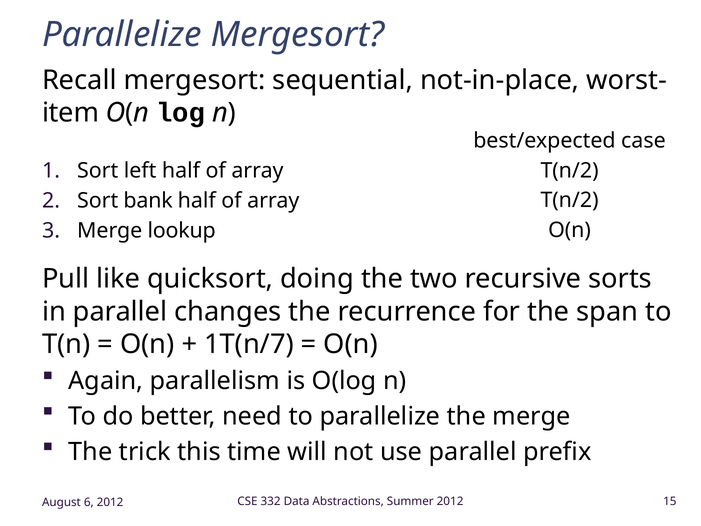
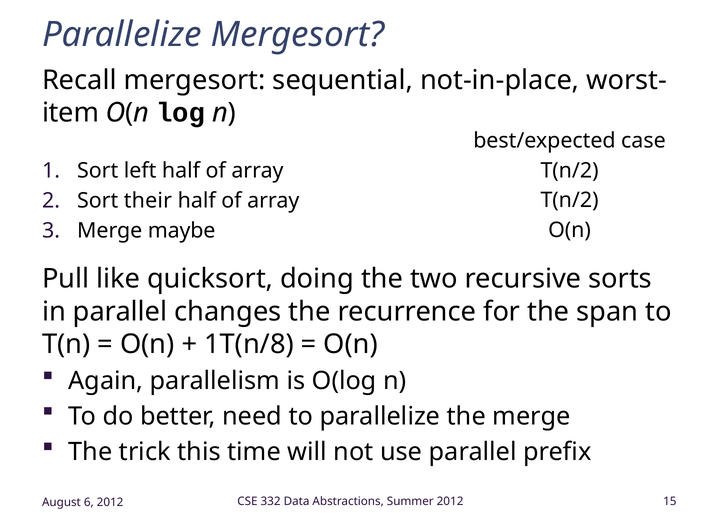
bank: bank -> their
lookup: lookup -> maybe
1T(n/7: 1T(n/7 -> 1T(n/8
